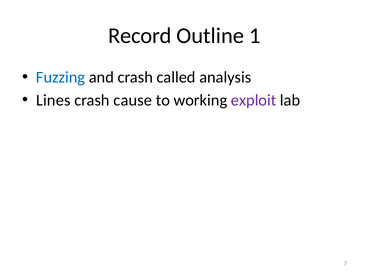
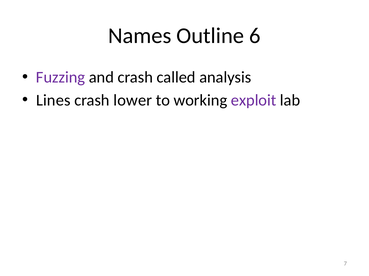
Record: Record -> Names
1: 1 -> 6
Fuzzing colour: blue -> purple
cause: cause -> lower
